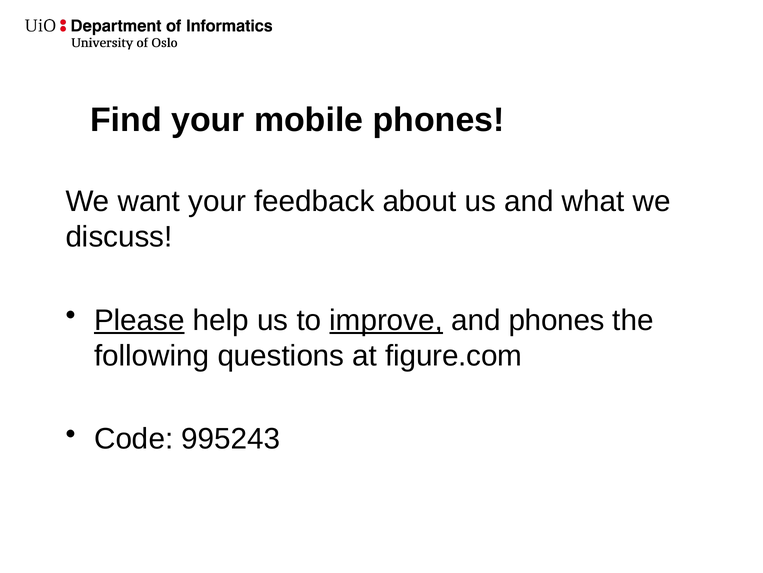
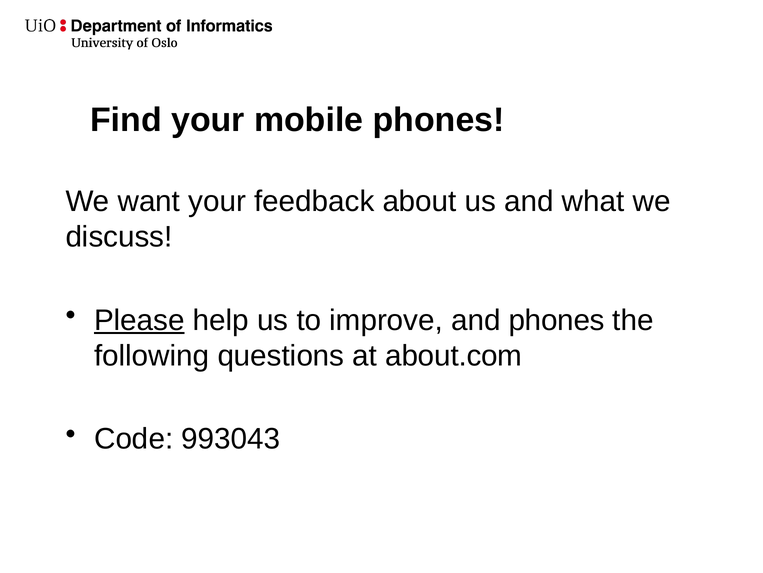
improve underline: present -> none
figure.com: figure.com -> about.com
995243: 995243 -> 993043
